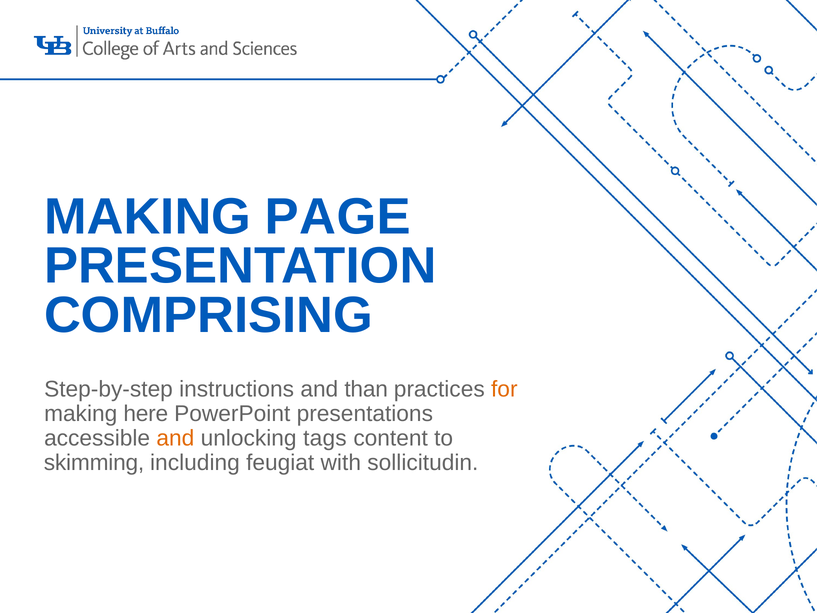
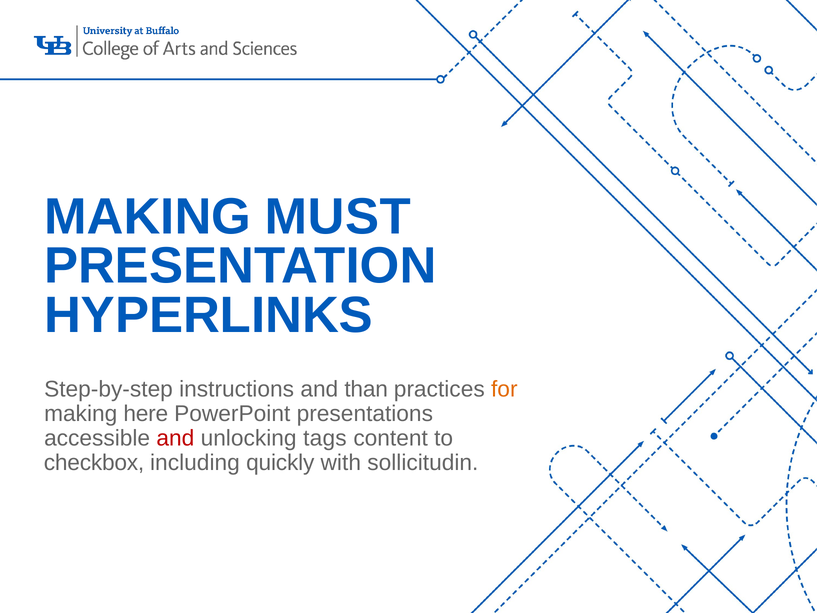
PAGE: PAGE -> MUST
COMPRISING: COMPRISING -> HYPERLINKS
and at (175, 438) colour: orange -> red
skimming: skimming -> checkbox
feugiat: feugiat -> quickly
